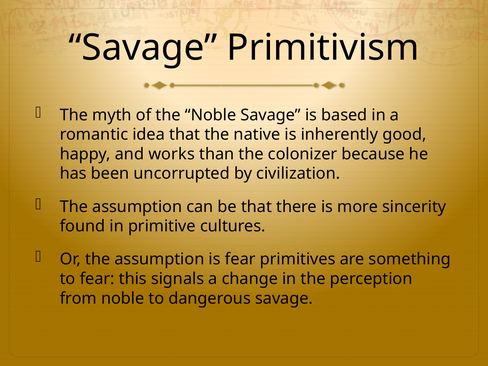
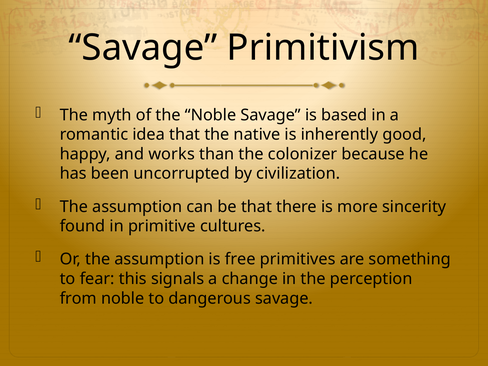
is fear: fear -> free
